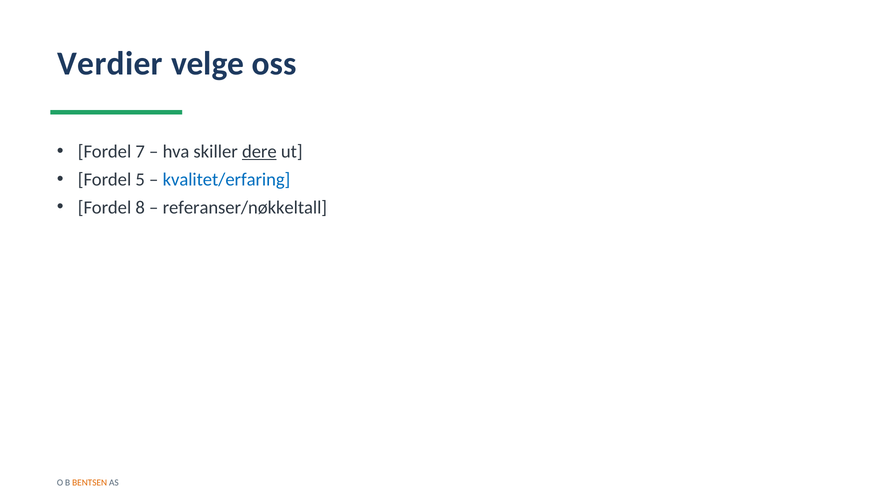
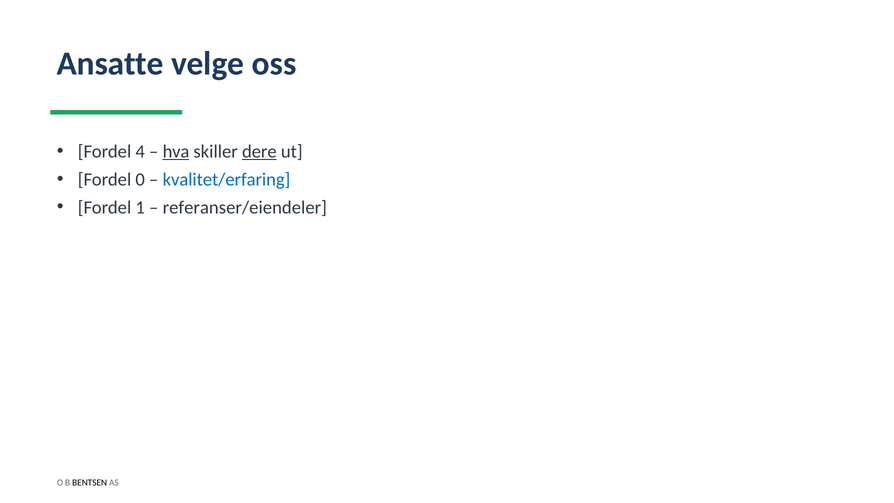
Verdier: Verdier -> Ansatte
7: 7 -> 4
hva underline: none -> present
5: 5 -> 0
8: 8 -> 1
referanser/nøkkeltall: referanser/nøkkeltall -> referanser/eiendeler
BENTSEN colour: orange -> black
